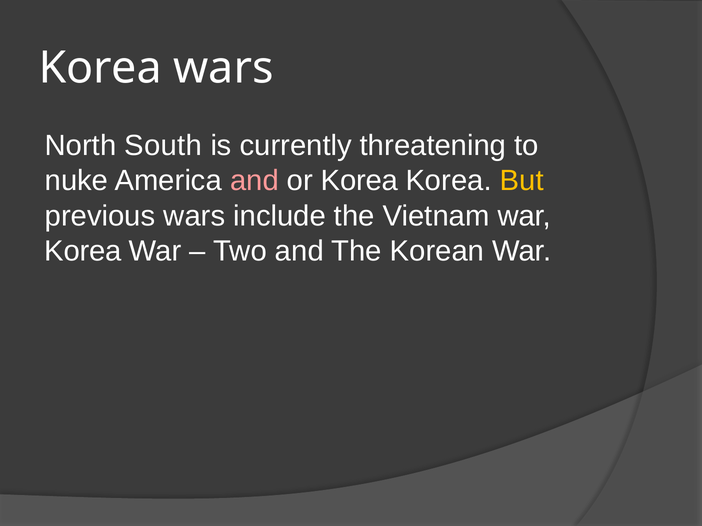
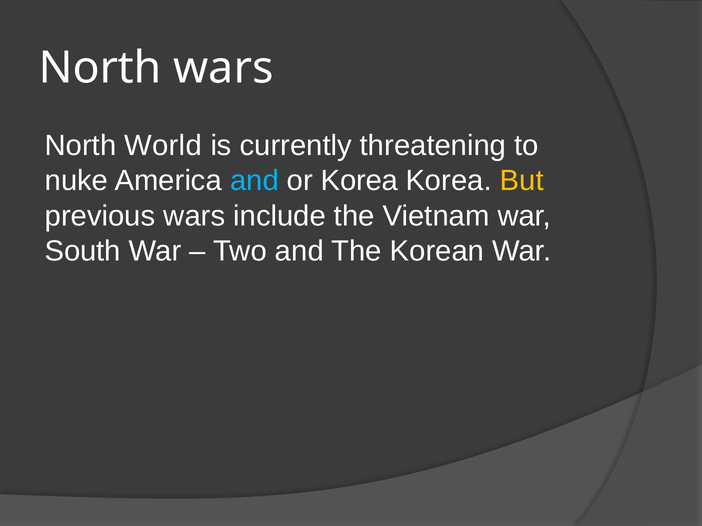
Korea at (100, 68): Korea -> North
South: South -> World
and at (254, 181) colour: pink -> light blue
Korea at (83, 251): Korea -> South
